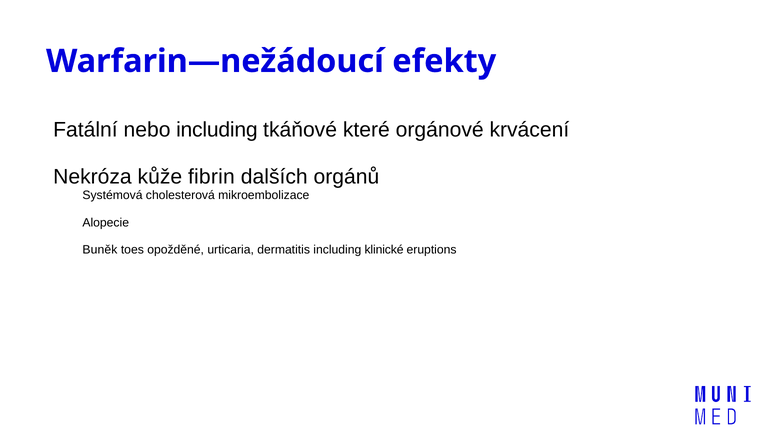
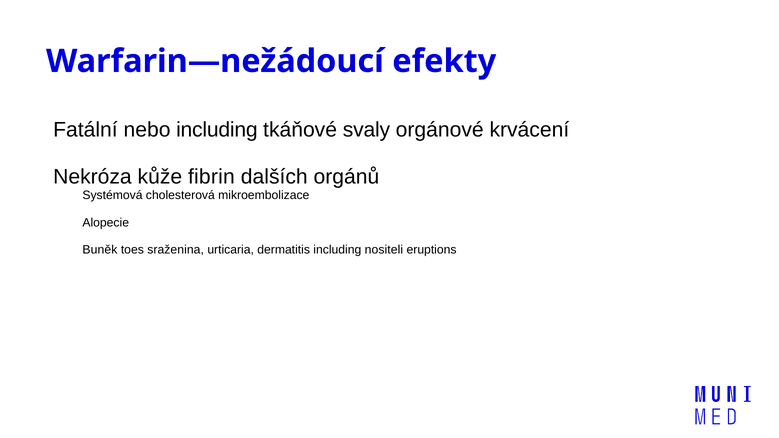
které: které -> svaly
opožděné: opožděné -> sraženina
klinické: klinické -> nositeli
